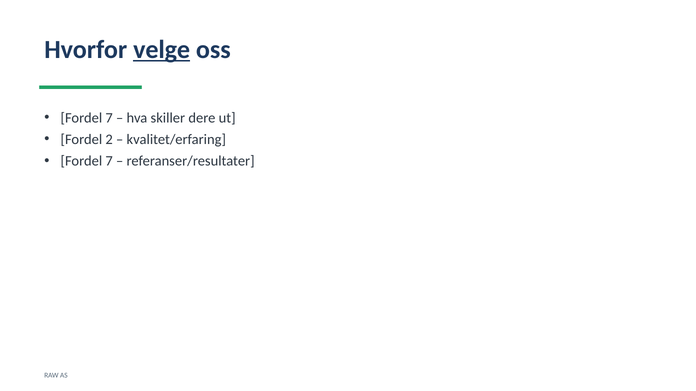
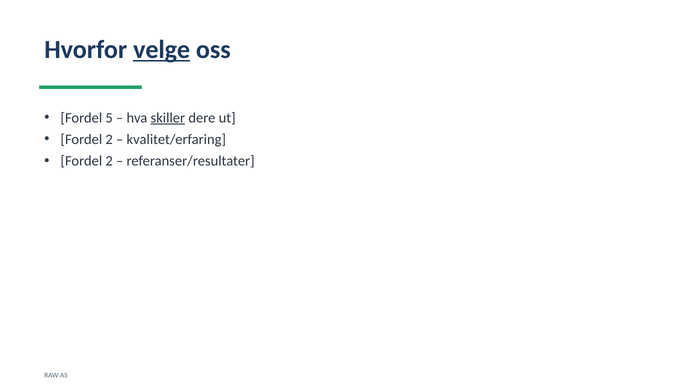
7 at (109, 118): 7 -> 5
skiller underline: none -> present
7 at (109, 161): 7 -> 2
